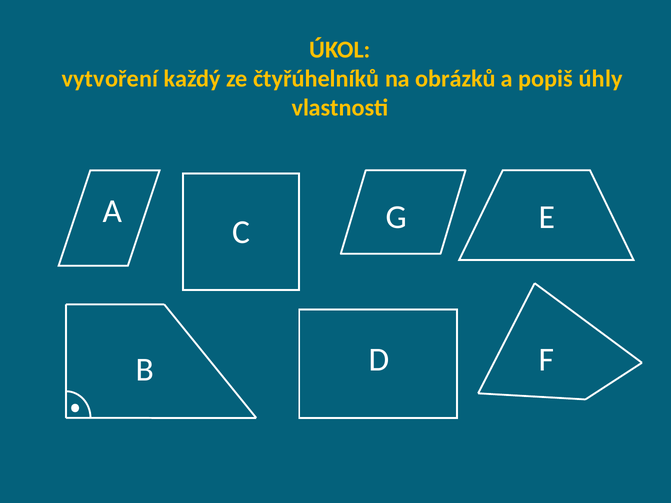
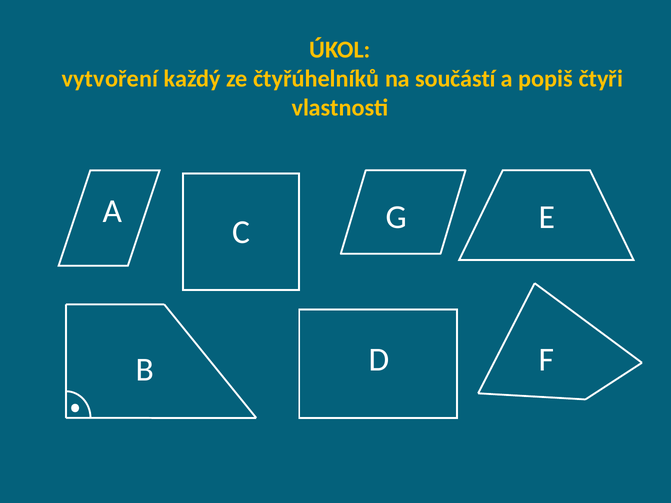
obrázků: obrázků -> součástí
úhly: úhly -> čtyři
